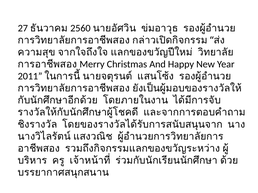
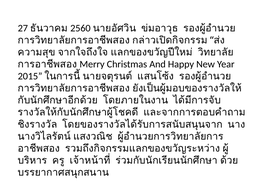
2011: 2011 -> 2015
